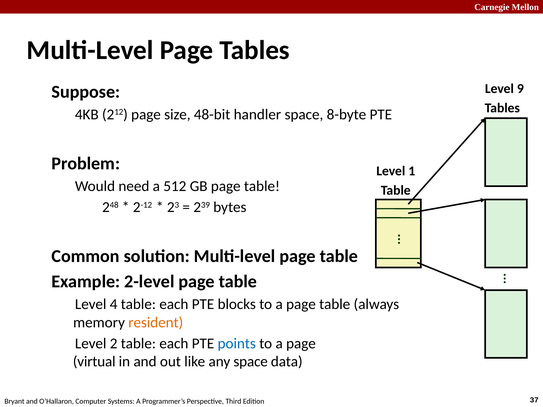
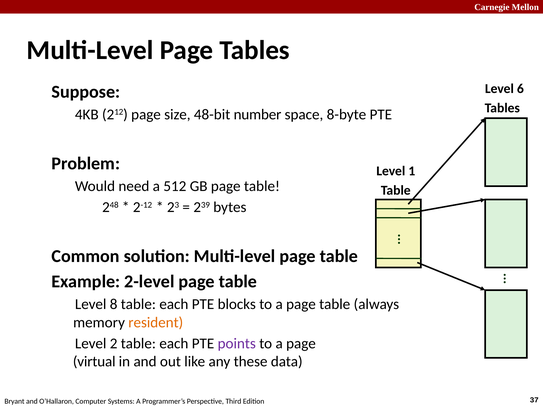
9: 9 -> 6
handler: handler -> number
4: 4 -> 8
points colour: blue -> purple
any space: space -> these
